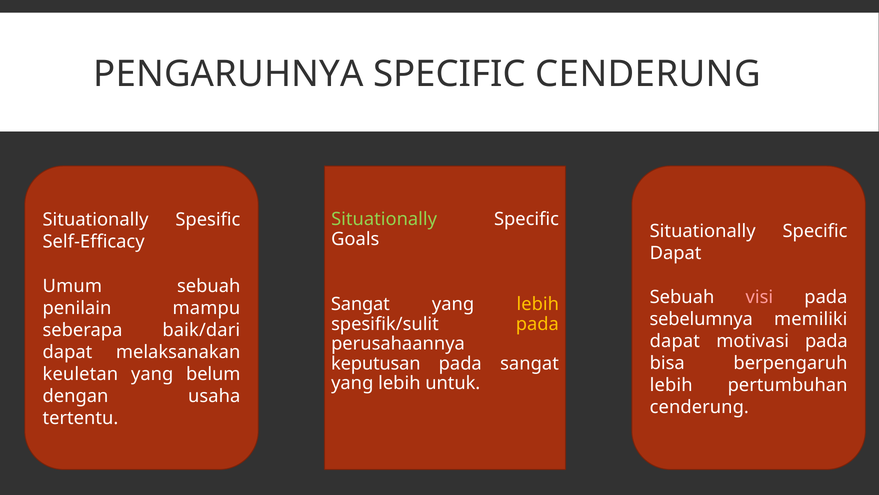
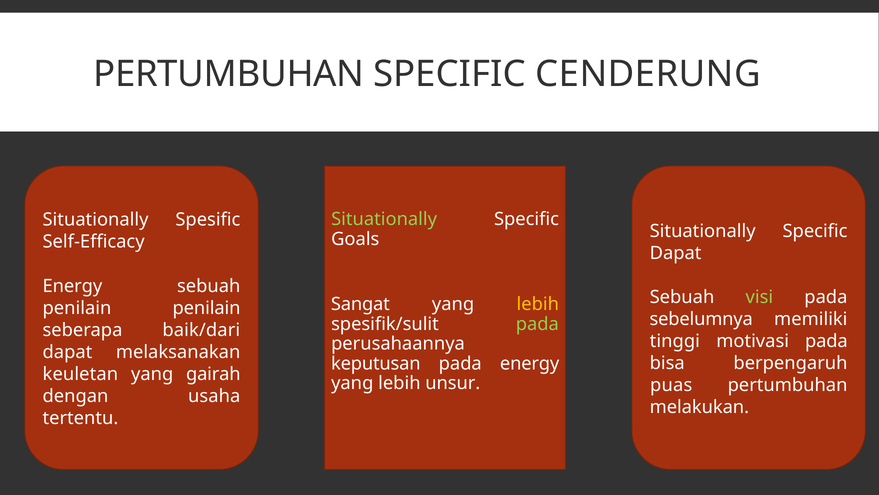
PENGARUHNYA at (228, 74): PENGARUHNYA -> PERTUMBUHAN
Umum at (72, 286): Umum -> Energy
visi colour: pink -> light green
penilain mampu: mampu -> penilain
pada at (537, 324) colour: yellow -> light green
dapat at (675, 341): dapat -> tinggi
pada sangat: sangat -> energy
belum: belum -> gairah
untuk: untuk -> unsur
lebih at (671, 385): lebih -> puas
cenderung at (699, 407): cenderung -> melakukan
